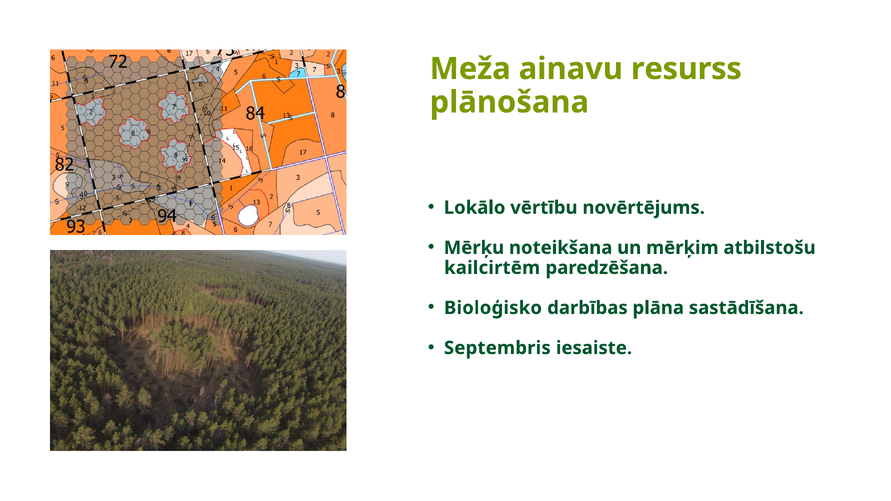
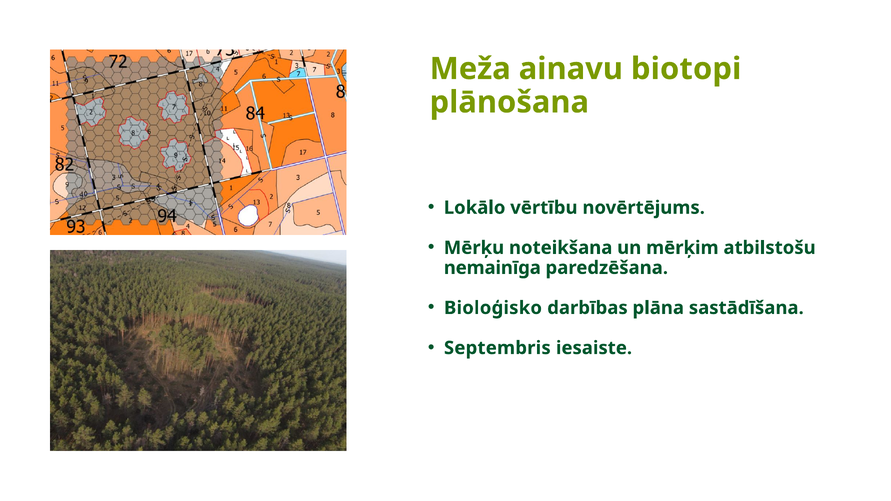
resurss: resurss -> biotopi
kailcirtēm: kailcirtēm -> nemainīga
